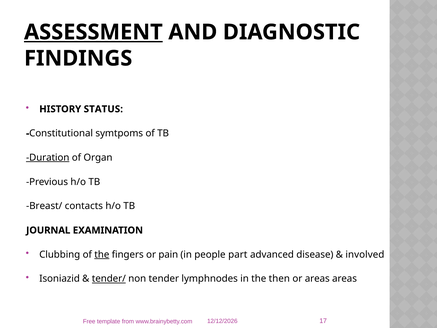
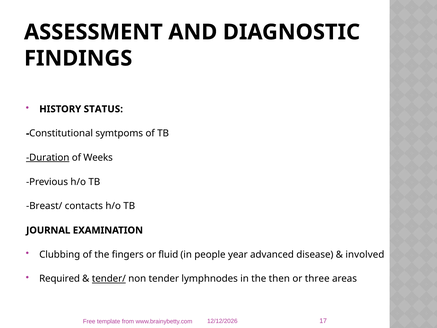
ASSESSMENT underline: present -> none
Organ: Organ -> Weeks
the at (102, 254) underline: present -> none
pain: pain -> fluid
part: part -> year
Isoniazid: Isoniazid -> Required
or areas: areas -> three
